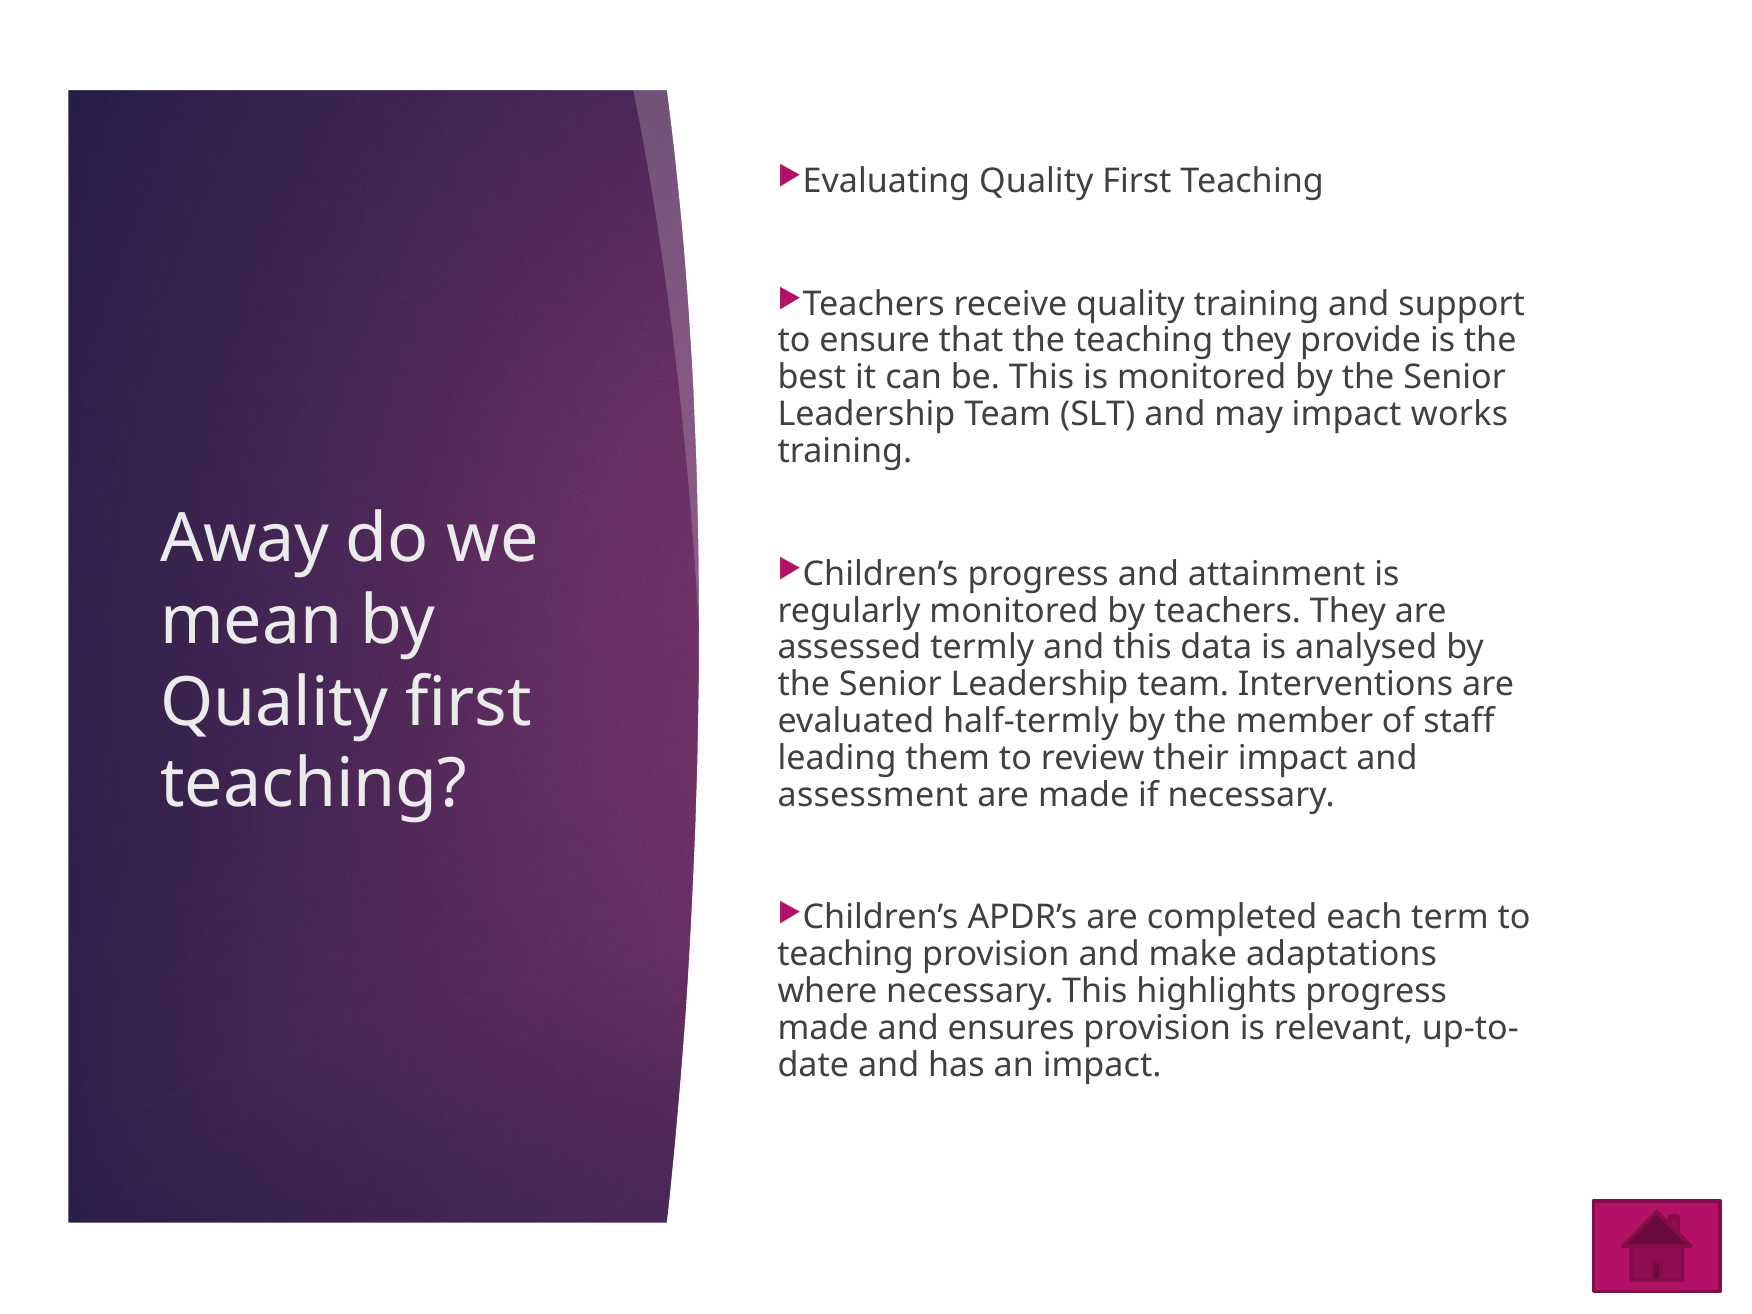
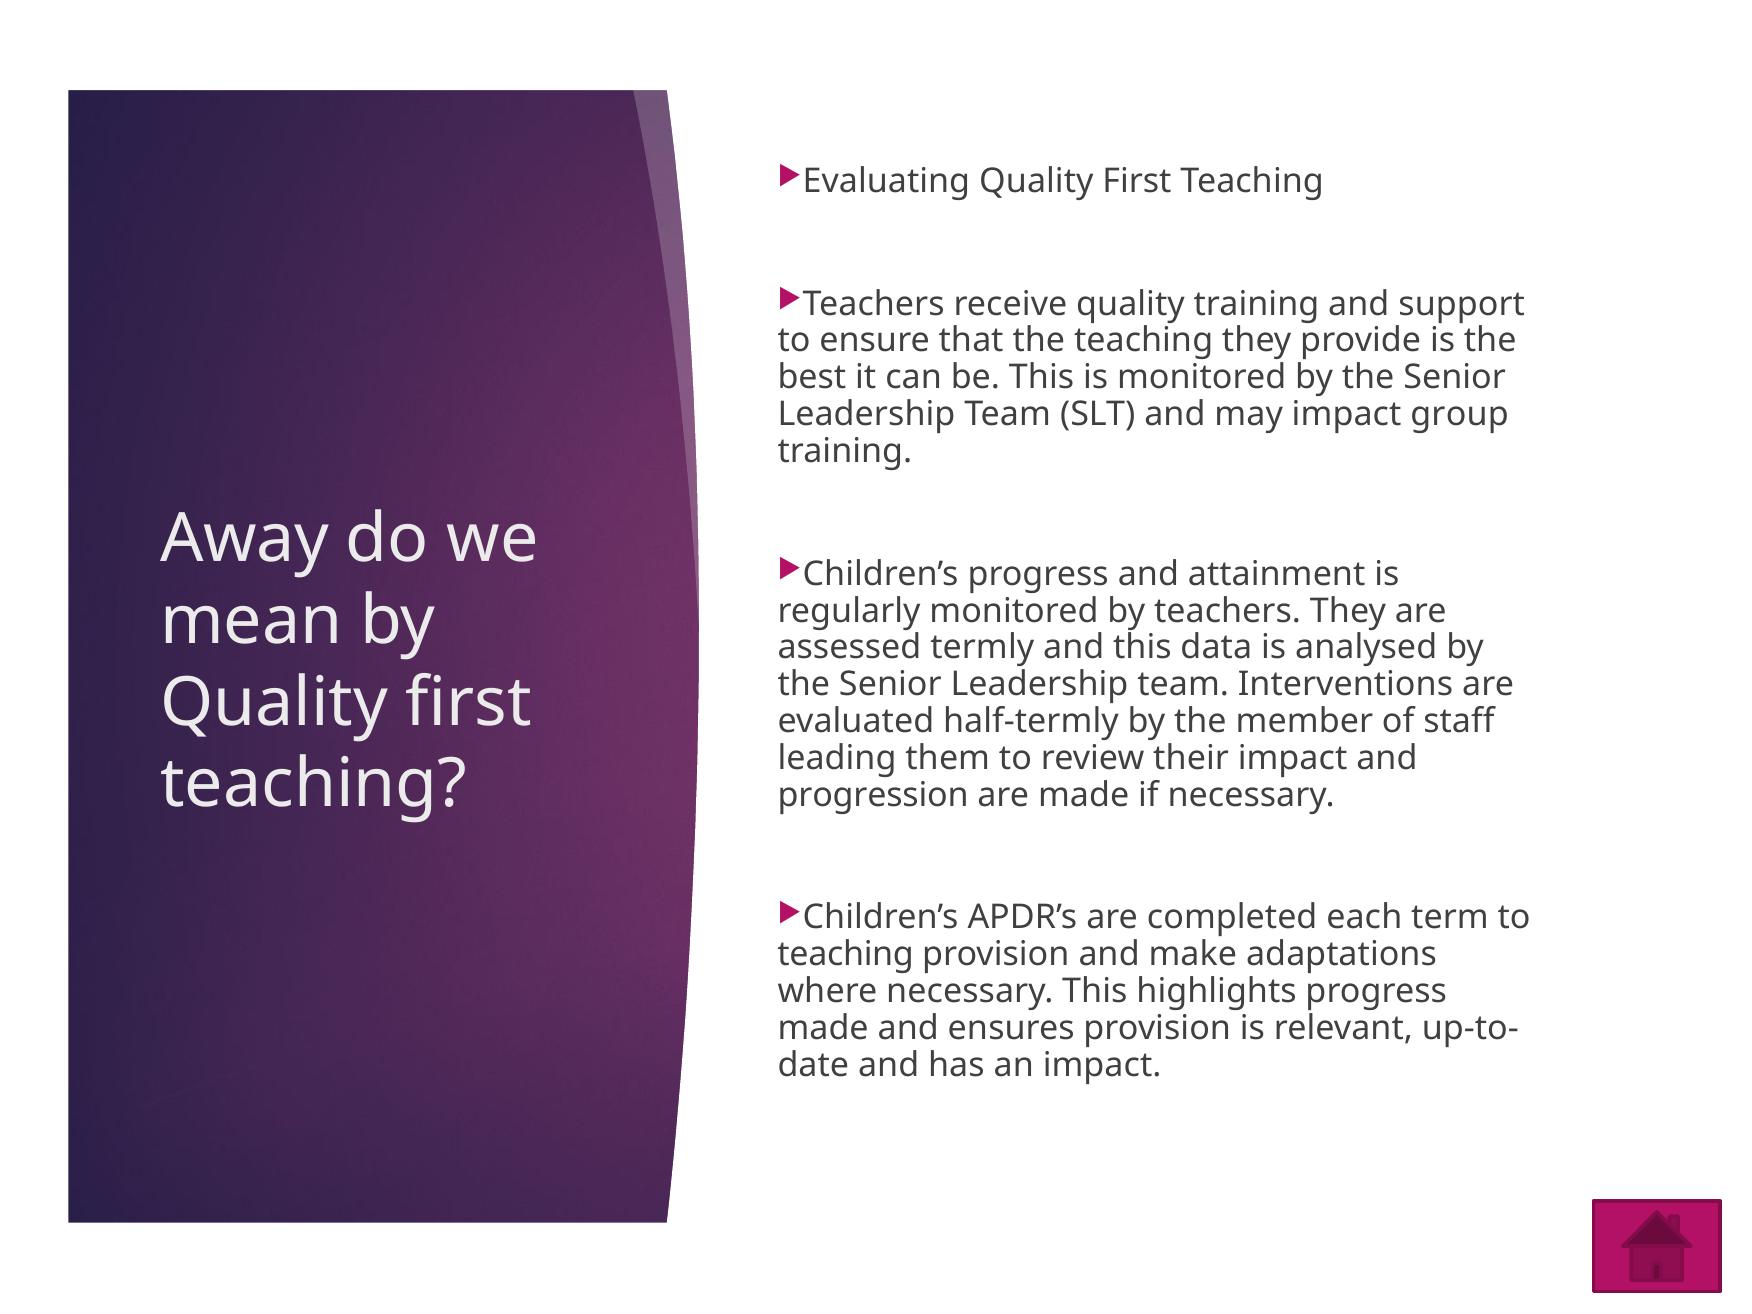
works: works -> group
assessment: assessment -> progression
